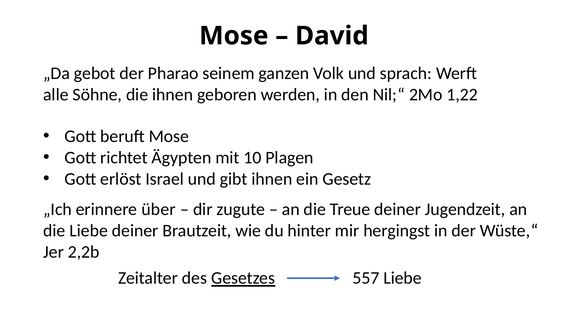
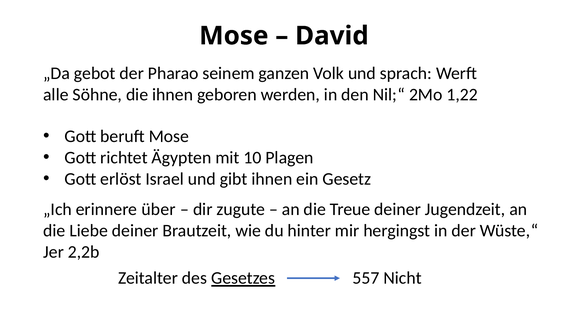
557 Liebe: Liebe -> Nicht
